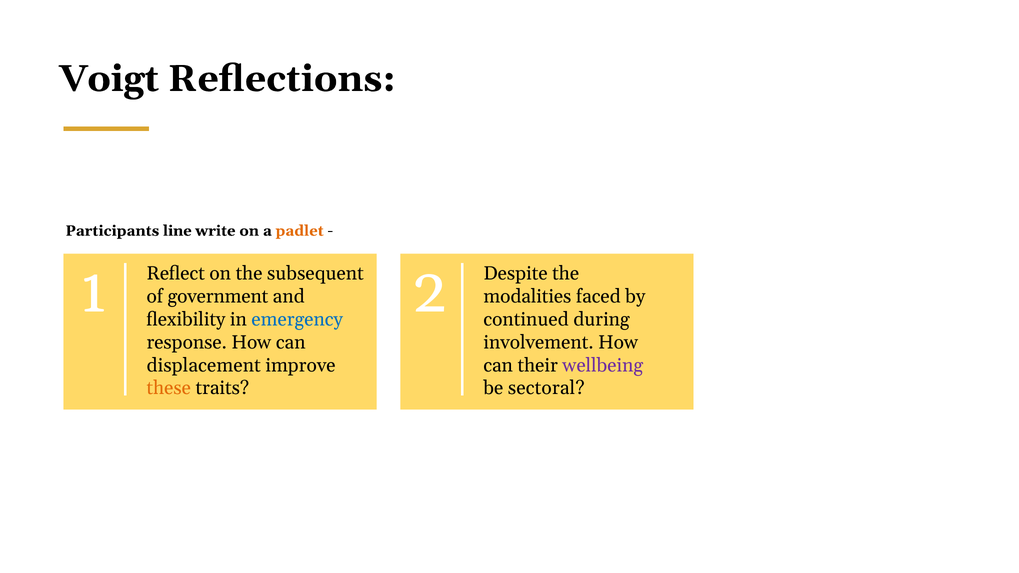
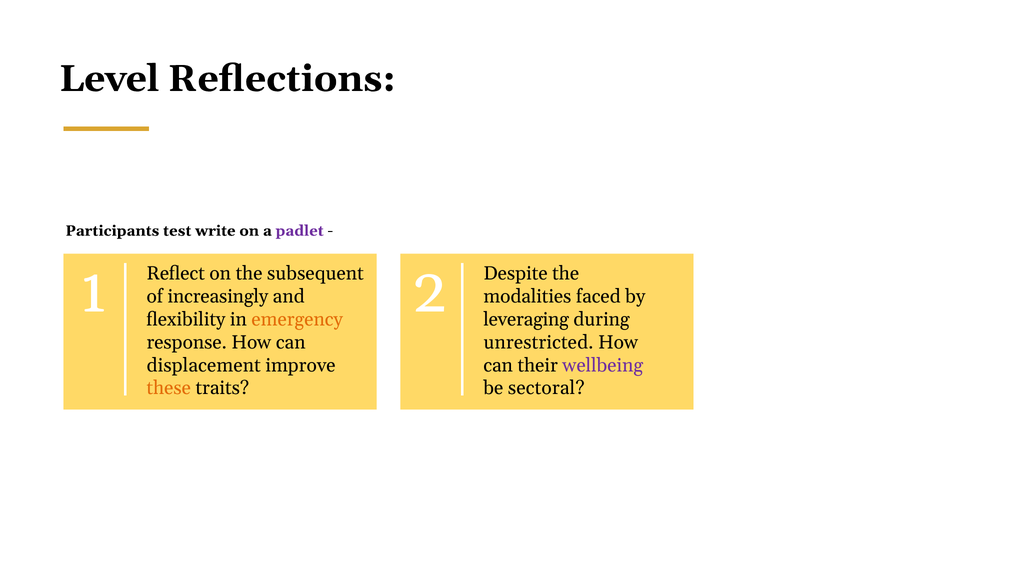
Voigt: Voigt -> Level
line: line -> test
padlet colour: orange -> purple
government: government -> increasingly
emergency colour: blue -> orange
continued: continued -> leveraging
involvement: involvement -> unrestricted
